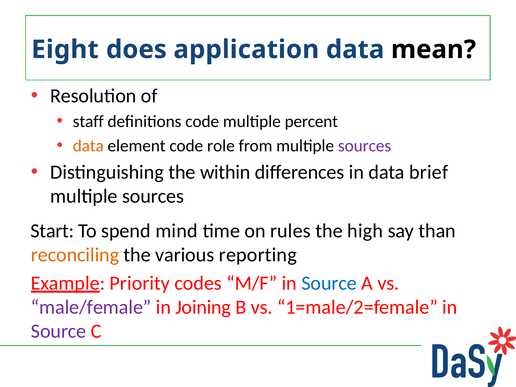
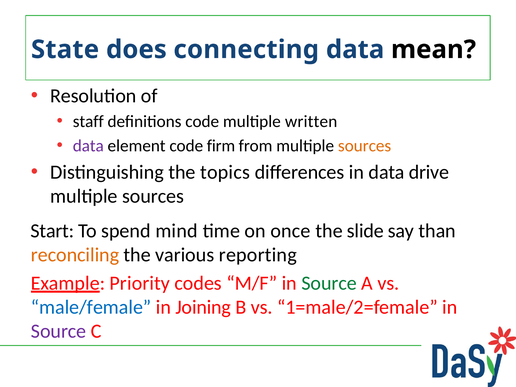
Eight: Eight -> State
application: application -> connecting
percent: percent -> written
data at (88, 146) colour: orange -> purple
role: role -> firm
sources at (365, 146) colour: purple -> orange
within: within -> topics
brief: brief -> drive
rules: rules -> once
high: high -> slide
Source at (329, 283) colour: blue -> green
male/female colour: purple -> blue
